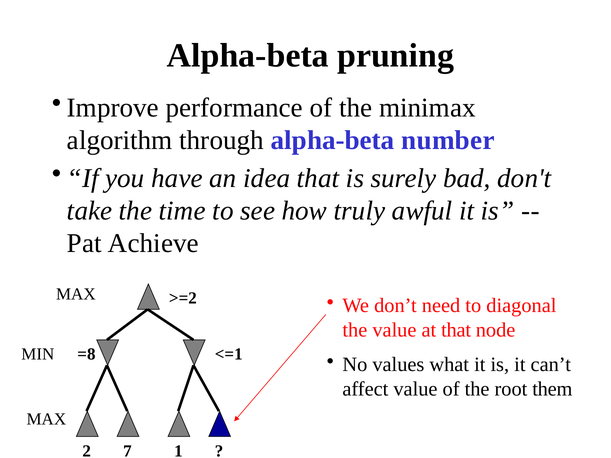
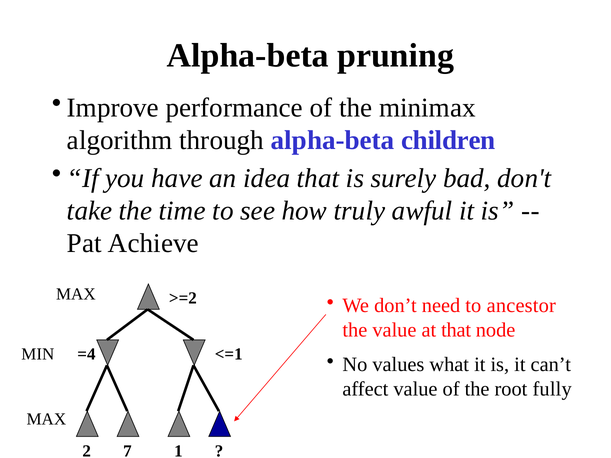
number: number -> children
diagonal: diagonal -> ancestor
=8: =8 -> =4
them: them -> fully
